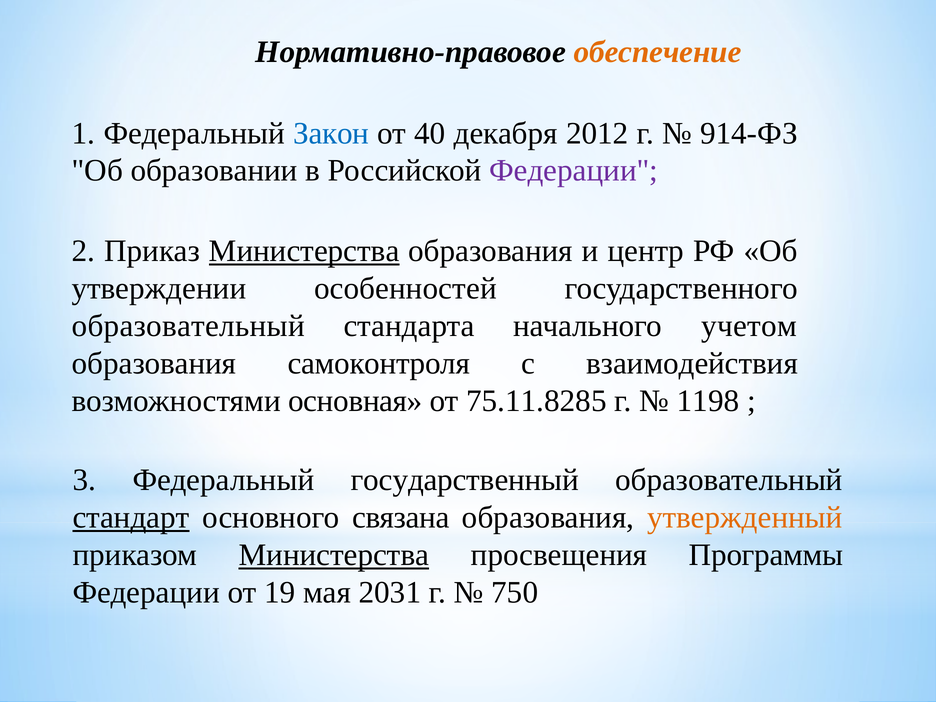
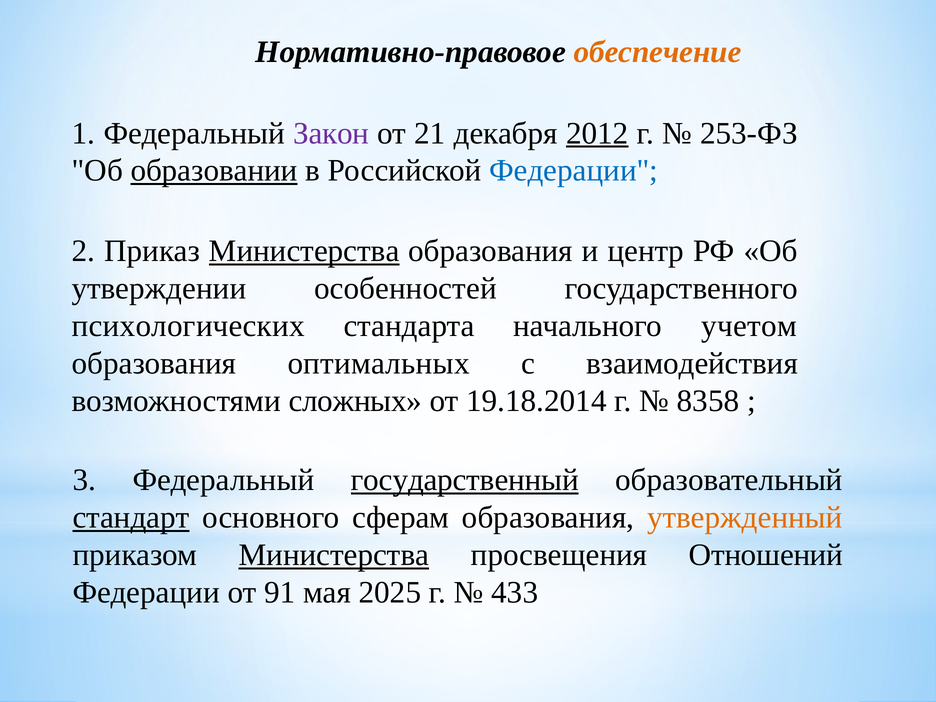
Закон colour: blue -> purple
40: 40 -> 21
2012 underline: none -> present
914-ФЗ: 914-ФЗ -> 253-ФЗ
образовании underline: none -> present
Федерации at (574, 171) colour: purple -> blue
образовательный at (188, 326): образовательный -> психологических
самоконтроля: самоконтроля -> оптимальных
основная: основная -> сложных
75.11.8285: 75.11.8285 -> 19.18.2014
1198: 1198 -> 8358
государственный underline: none -> present
связана: связана -> сферам
Программы: Программы -> Отношений
19: 19 -> 91
2031: 2031 -> 2025
750: 750 -> 433
